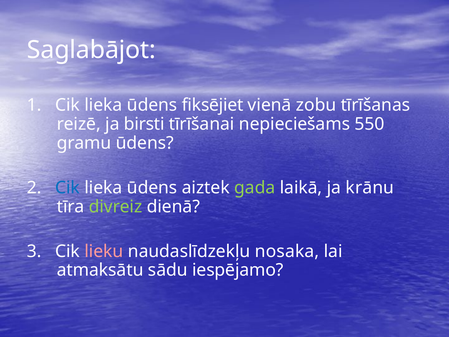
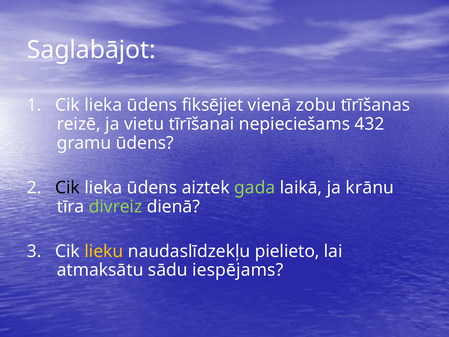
birsti: birsti -> vietu
550: 550 -> 432
Cik at (68, 188) colour: blue -> black
lieku colour: pink -> yellow
nosaka: nosaka -> pielieto
iespējamo: iespējamo -> iespējams
